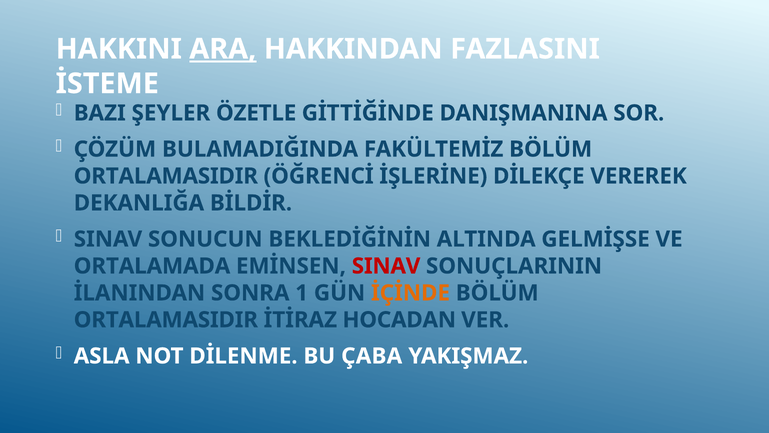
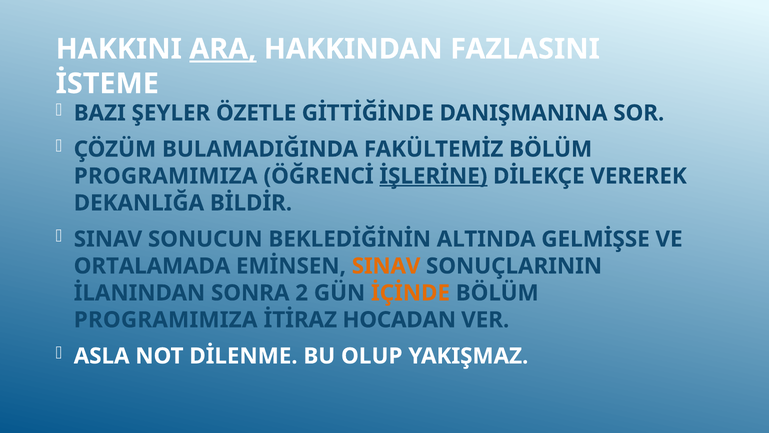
ORTALAMASIDIR at (166, 176): ORTALAMASIDIR -> PROGRAMIMIZA
İŞLERİNE underline: none -> present
SINAV at (386, 266) colour: red -> orange
1: 1 -> 2
ORTALAMASIDIR at (166, 320): ORTALAMASIDIR -> PROGRAMIMIZA
ÇABA: ÇABA -> OLUP
